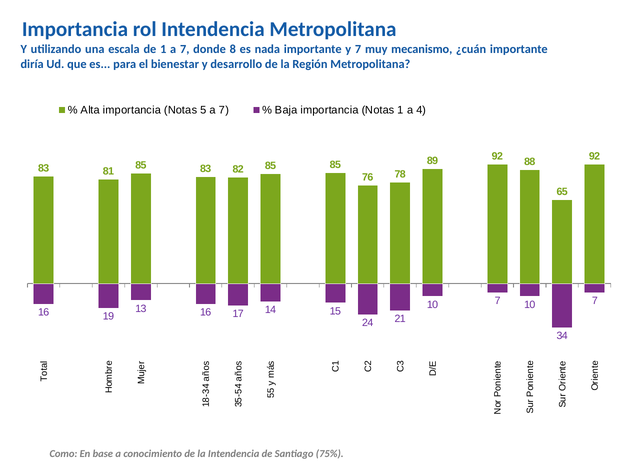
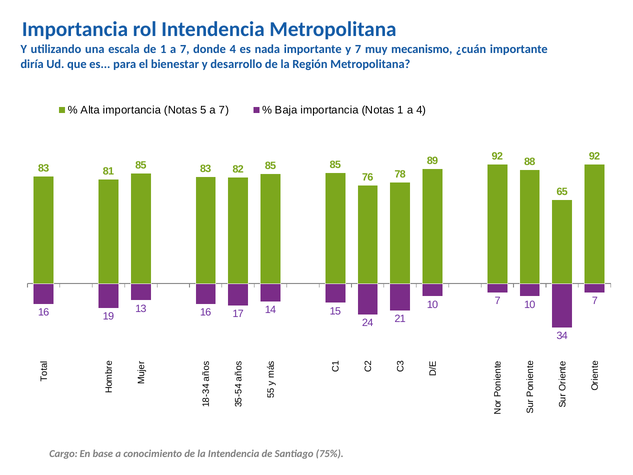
donde 8: 8 -> 4
Como: Como -> Cargo
